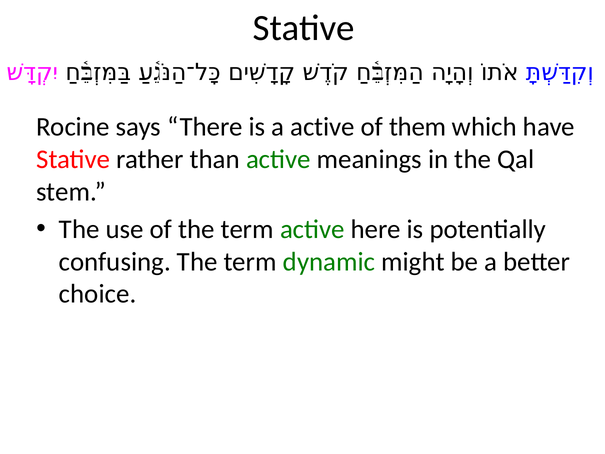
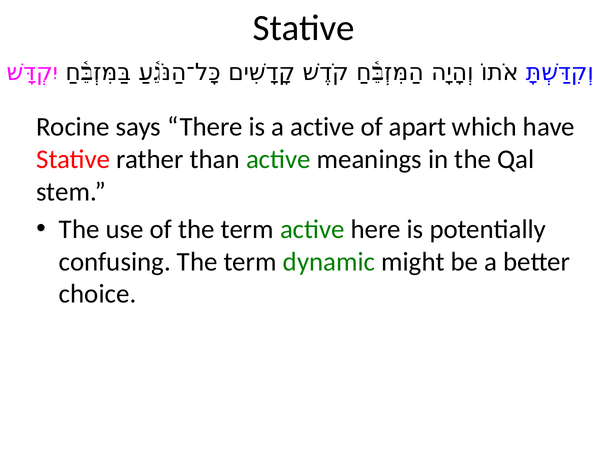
them: them -> apart
